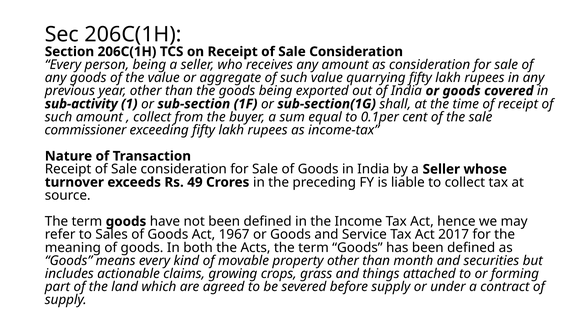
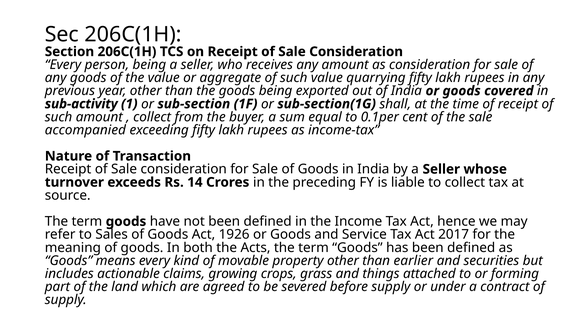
commissioner: commissioner -> accompanied
49: 49 -> 14
1967: 1967 -> 1926
month: month -> earlier
